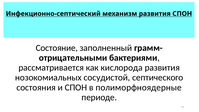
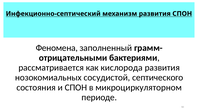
Состояние: Состояние -> Феномена
полиморфноядерные: полиморфноядерные -> микроциркуляторном
